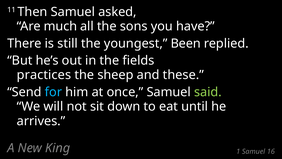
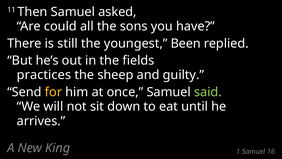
much: much -> could
these: these -> guilty
for colour: light blue -> yellow
